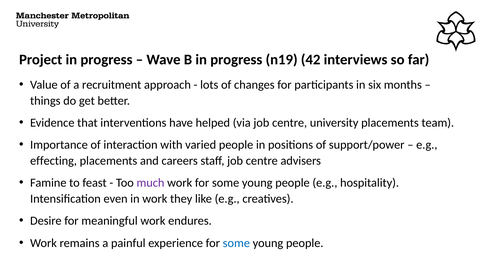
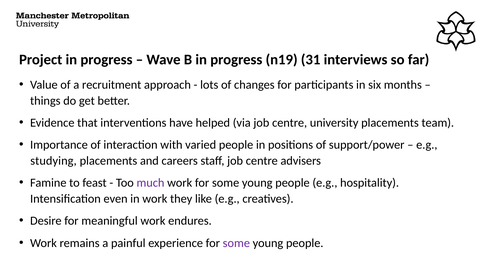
42: 42 -> 31
effecting: effecting -> studying
some at (236, 243) colour: blue -> purple
